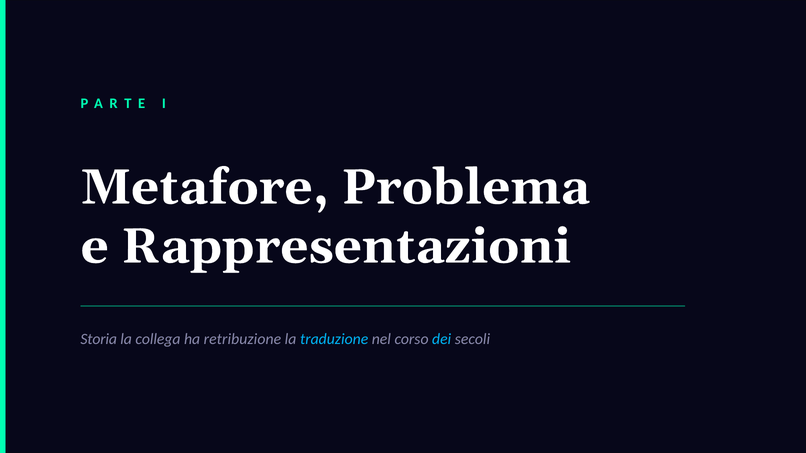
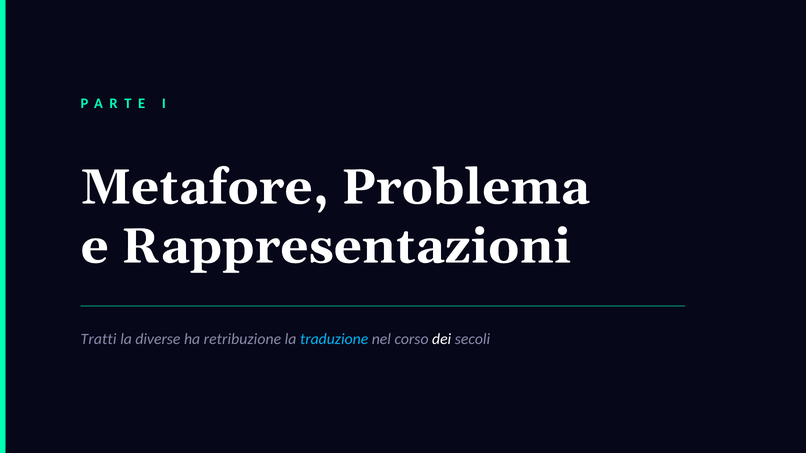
Storia: Storia -> Tratti
collega: collega -> diverse
dei colour: light blue -> white
